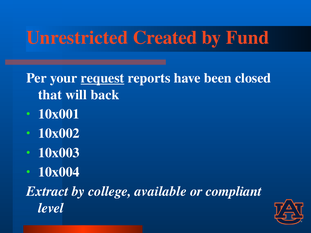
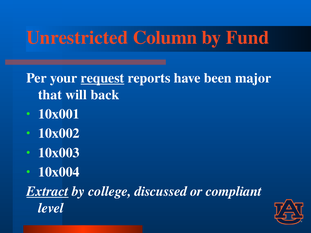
Created: Created -> Column
closed: closed -> major
Extract underline: none -> present
available: available -> discussed
